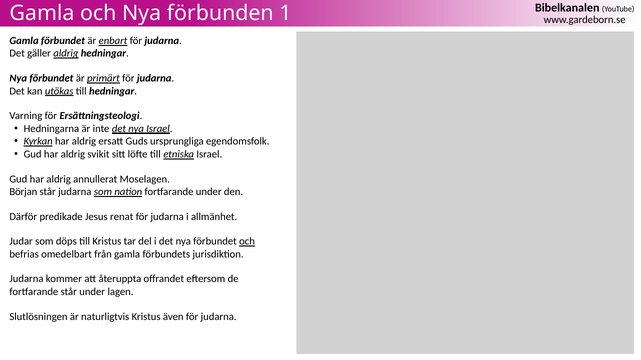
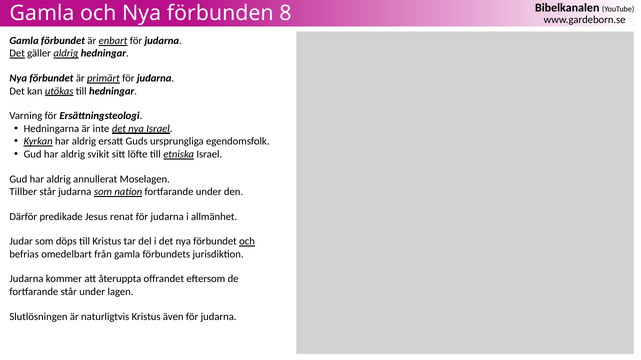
1: 1 -> 8
Det at (17, 54) underline: none -> present
Början: Början -> Tillber
